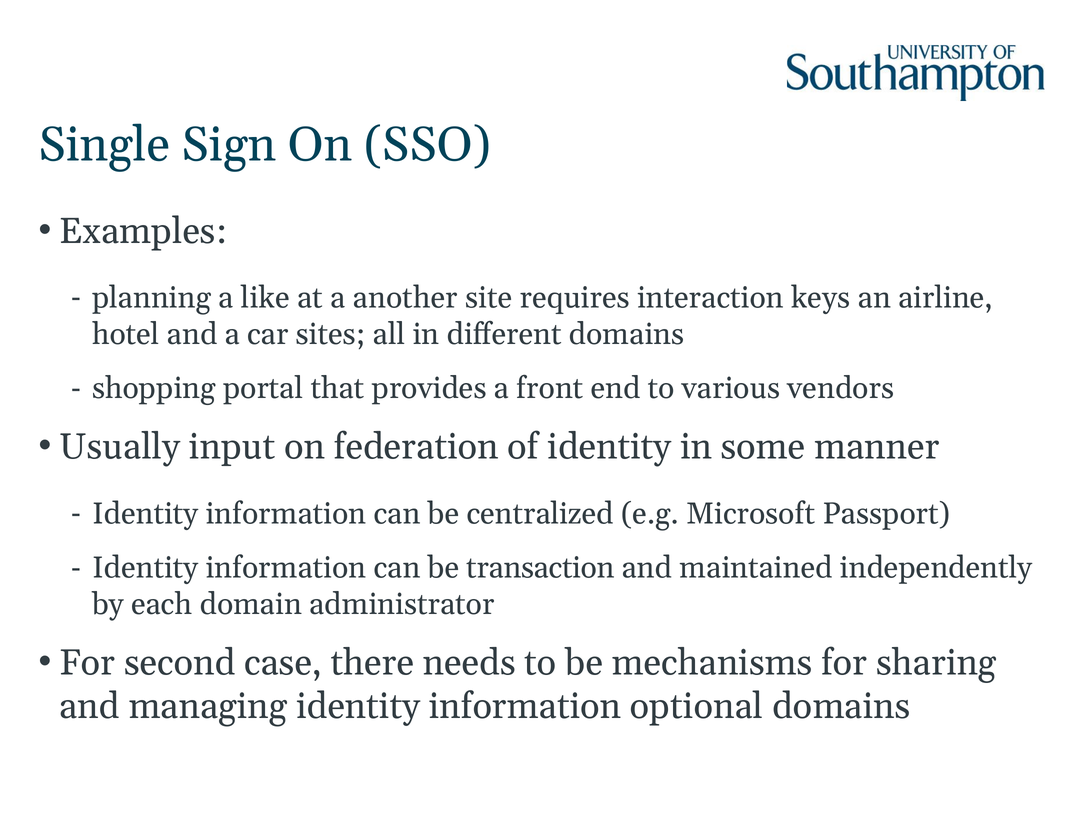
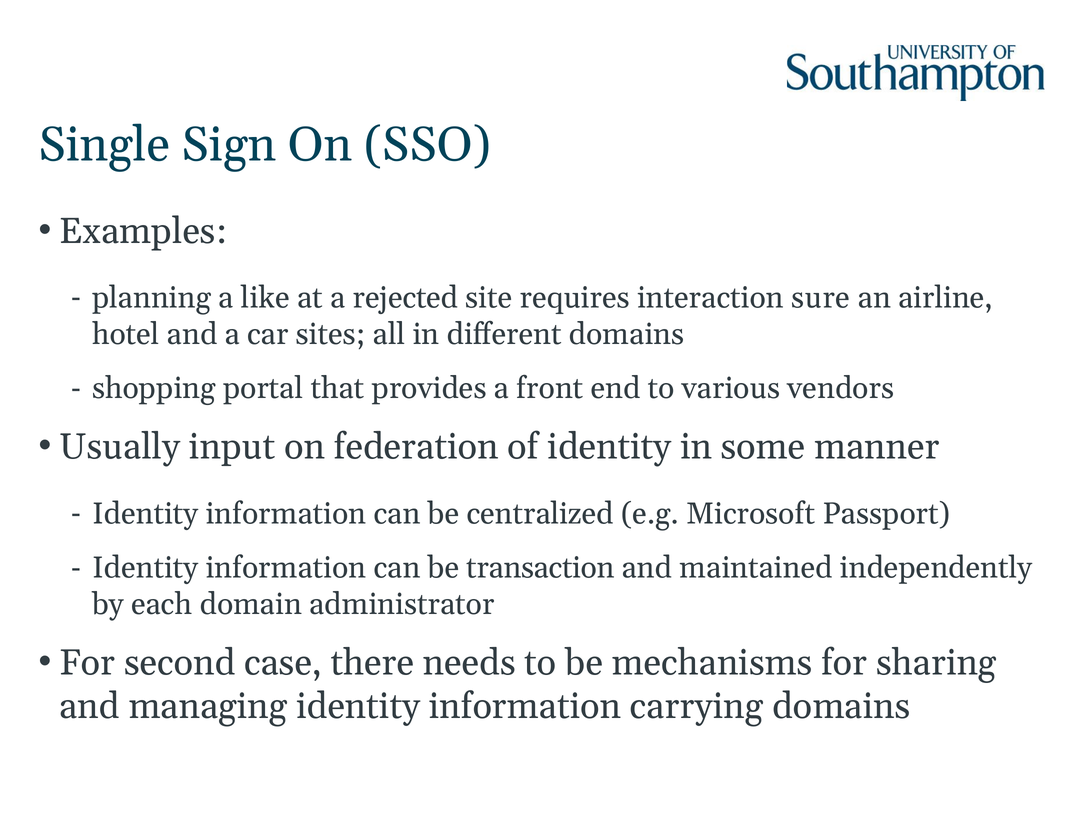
another: another -> rejected
keys: keys -> sure
optional: optional -> carrying
